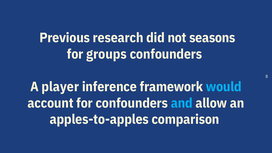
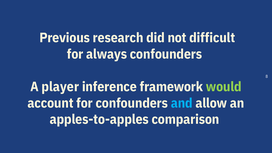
seasons: seasons -> difficult
groups: groups -> always
would colour: light blue -> light green
